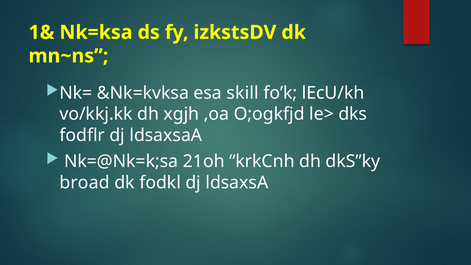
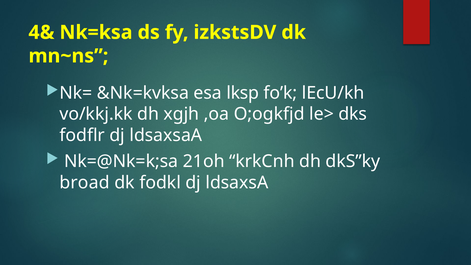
1&: 1& -> 4&
skill: skill -> lksp
